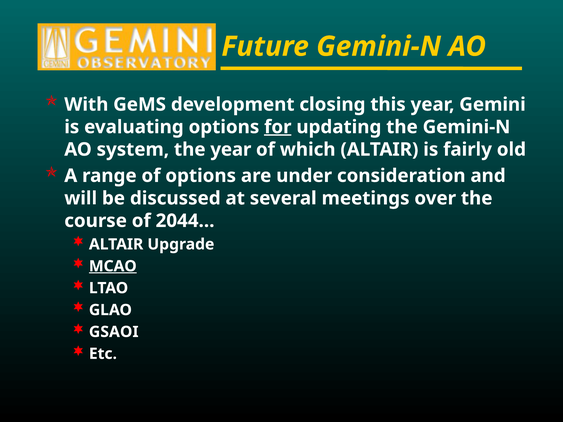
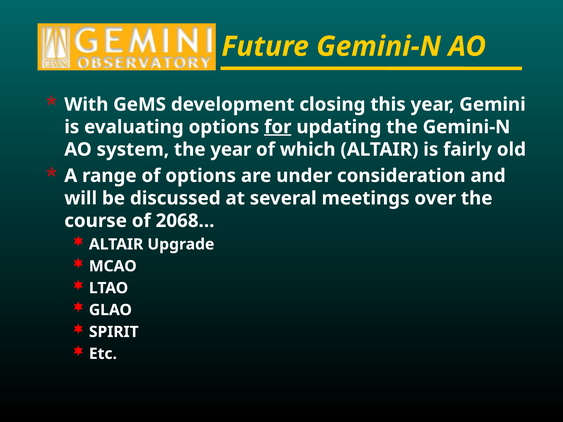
2044…: 2044… -> 2068…
MCAO underline: present -> none
GSAOI: GSAOI -> SPIRIT
